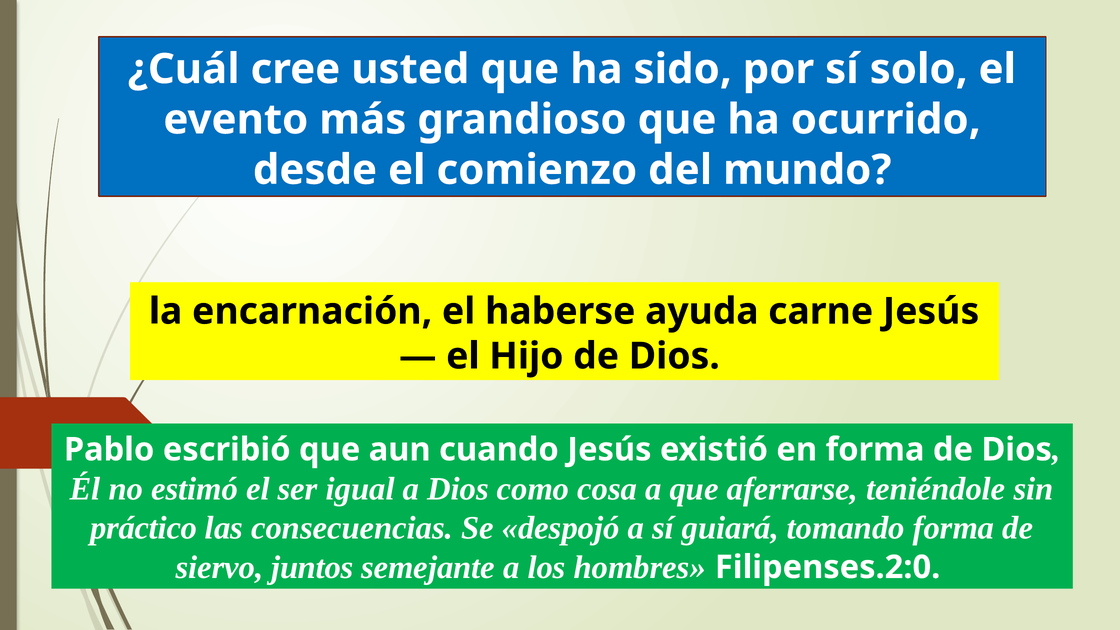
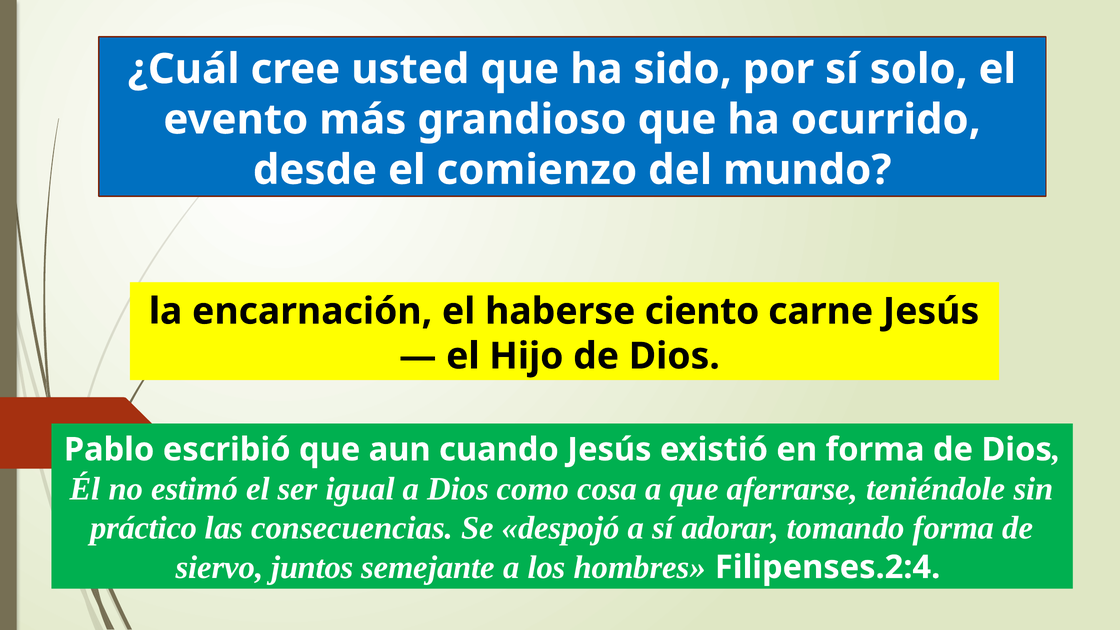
ayuda: ayuda -> ciento
guiará: guiará -> adorar
Filipenses.2:0: Filipenses.2:0 -> Filipenses.2:4
